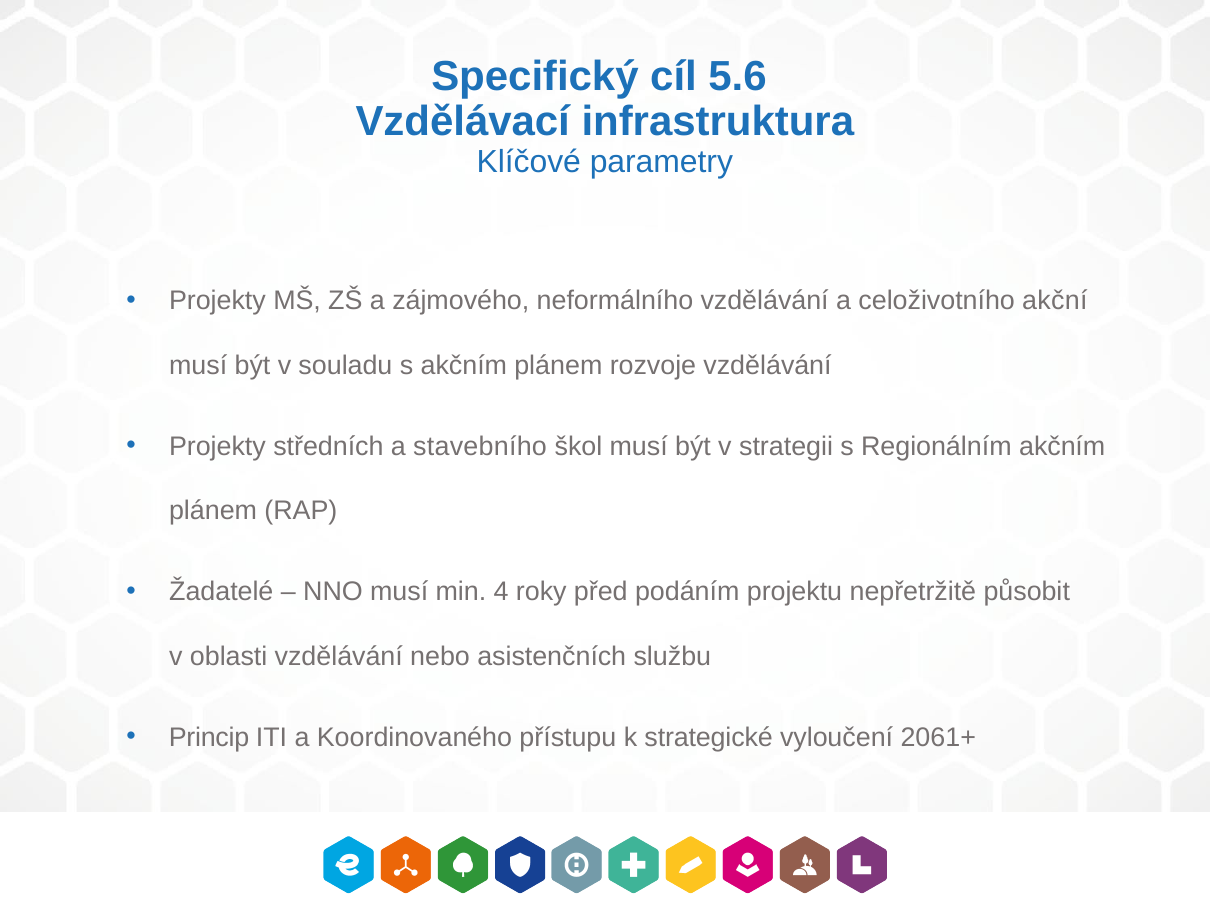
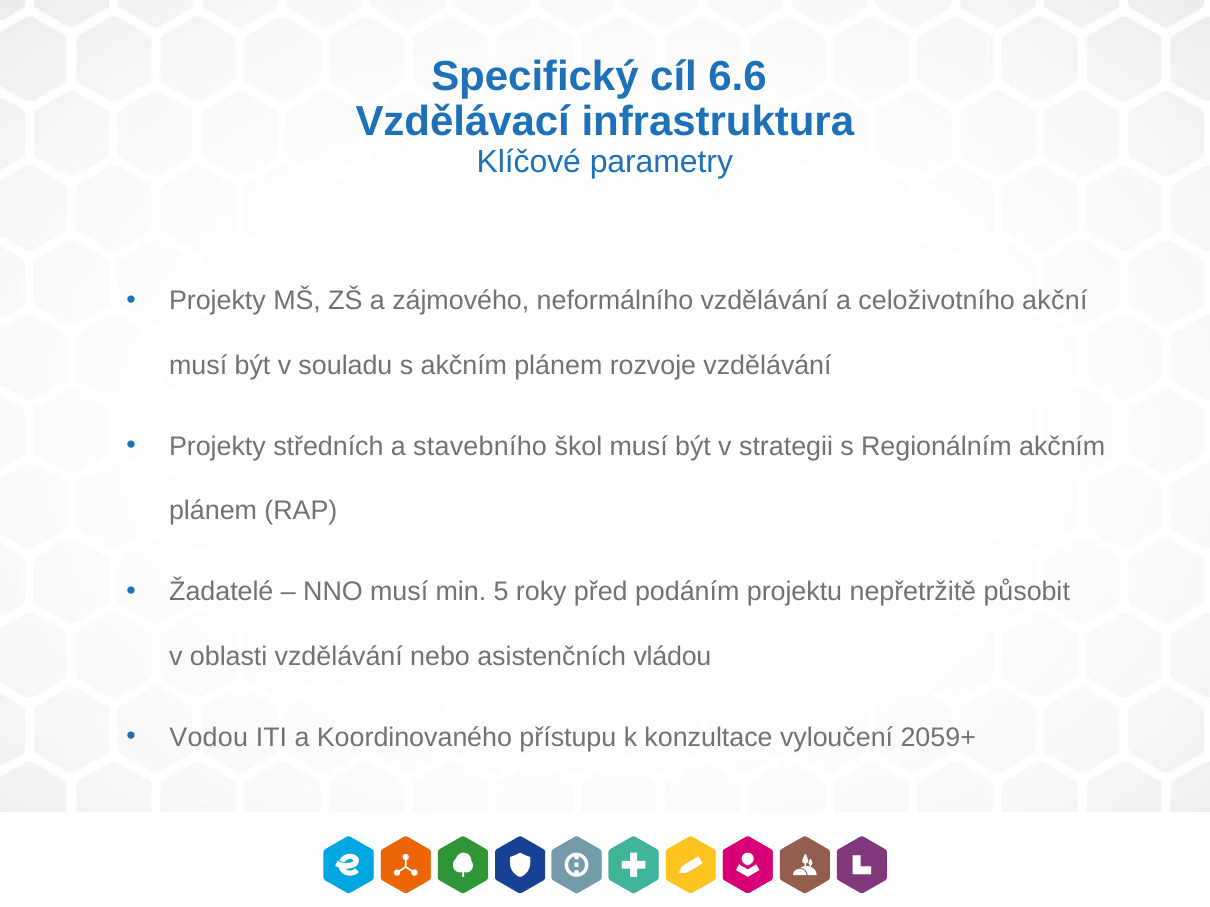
5.6: 5.6 -> 6.6
4: 4 -> 5
službu: službu -> vládou
Princip: Princip -> Vodou
strategické: strategické -> konzultace
2061+: 2061+ -> 2059+
